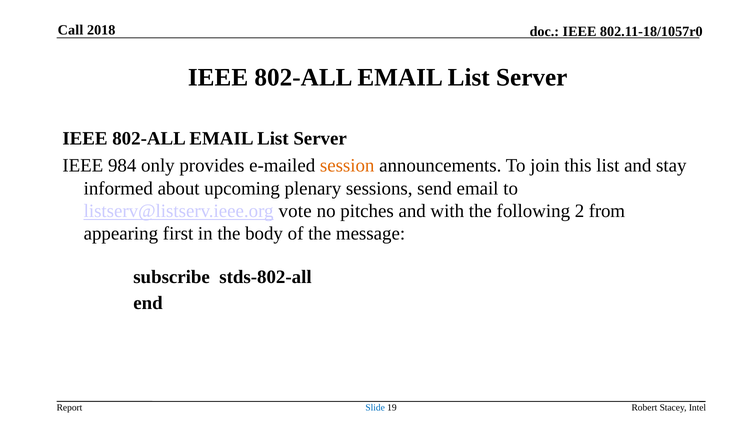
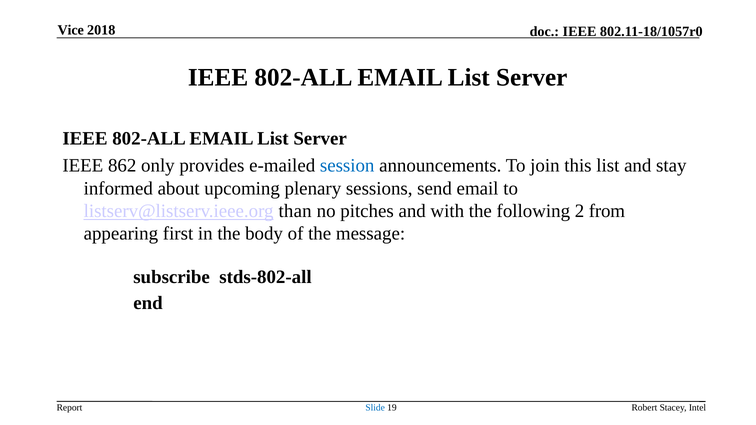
Call: Call -> Vice
984: 984 -> 862
session colour: orange -> blue
vote: vote -> than
